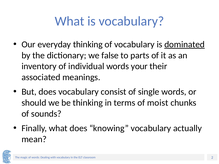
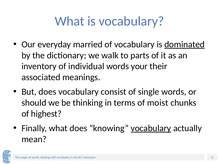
everyday thinking: thinking -> married
false: false -> walk
sounds: sounds -> highest
vocabulary at (151, 128) underline: none -> present
